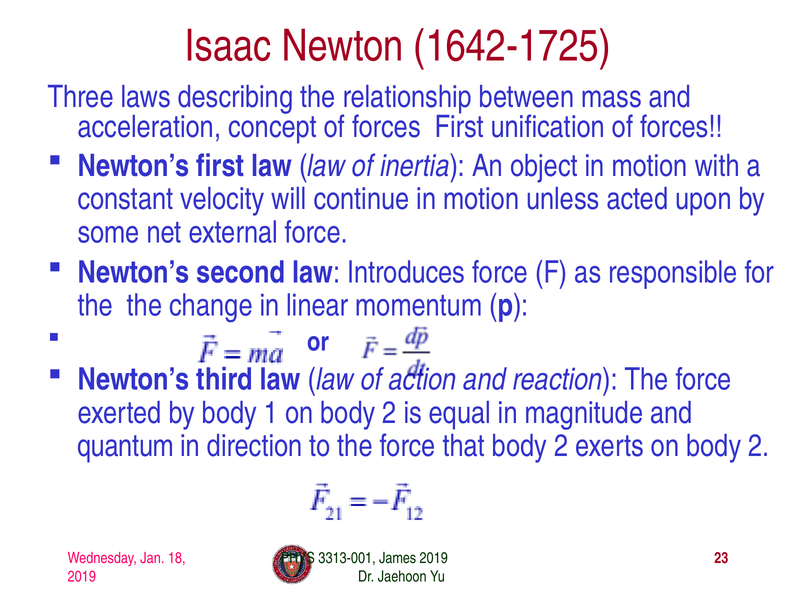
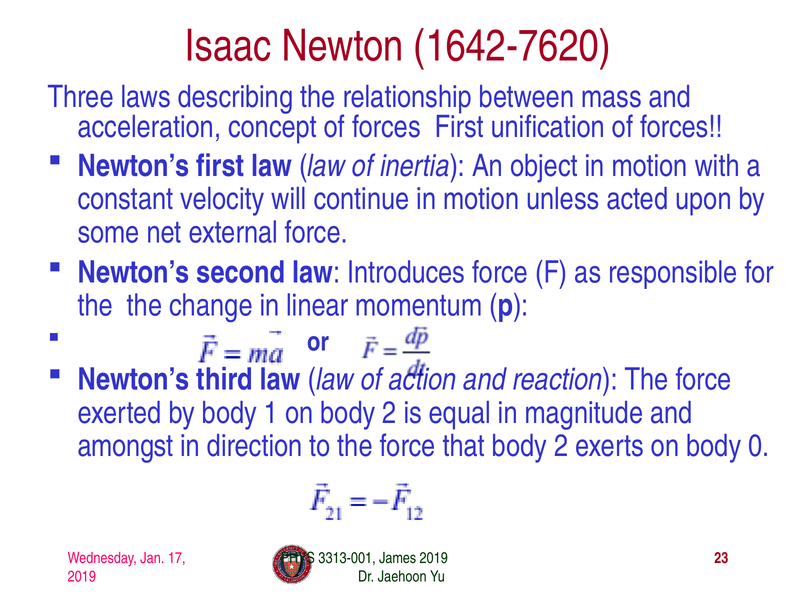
1642-1725: 1642-1725 -> 1642-7620
quantum: quantum -> amongst
exerts on body 2: 2 -> 0
18: 18 -> 17
